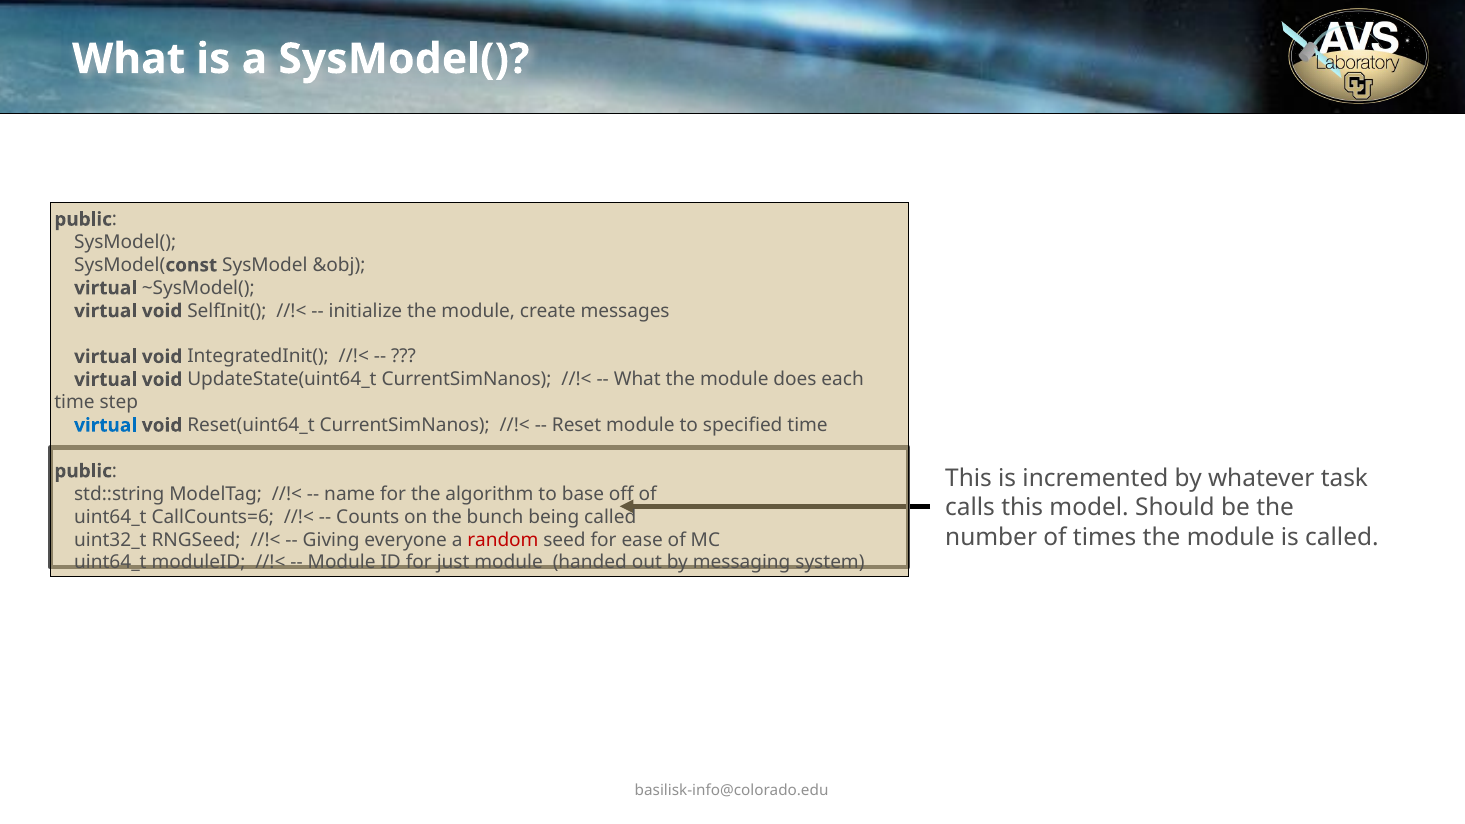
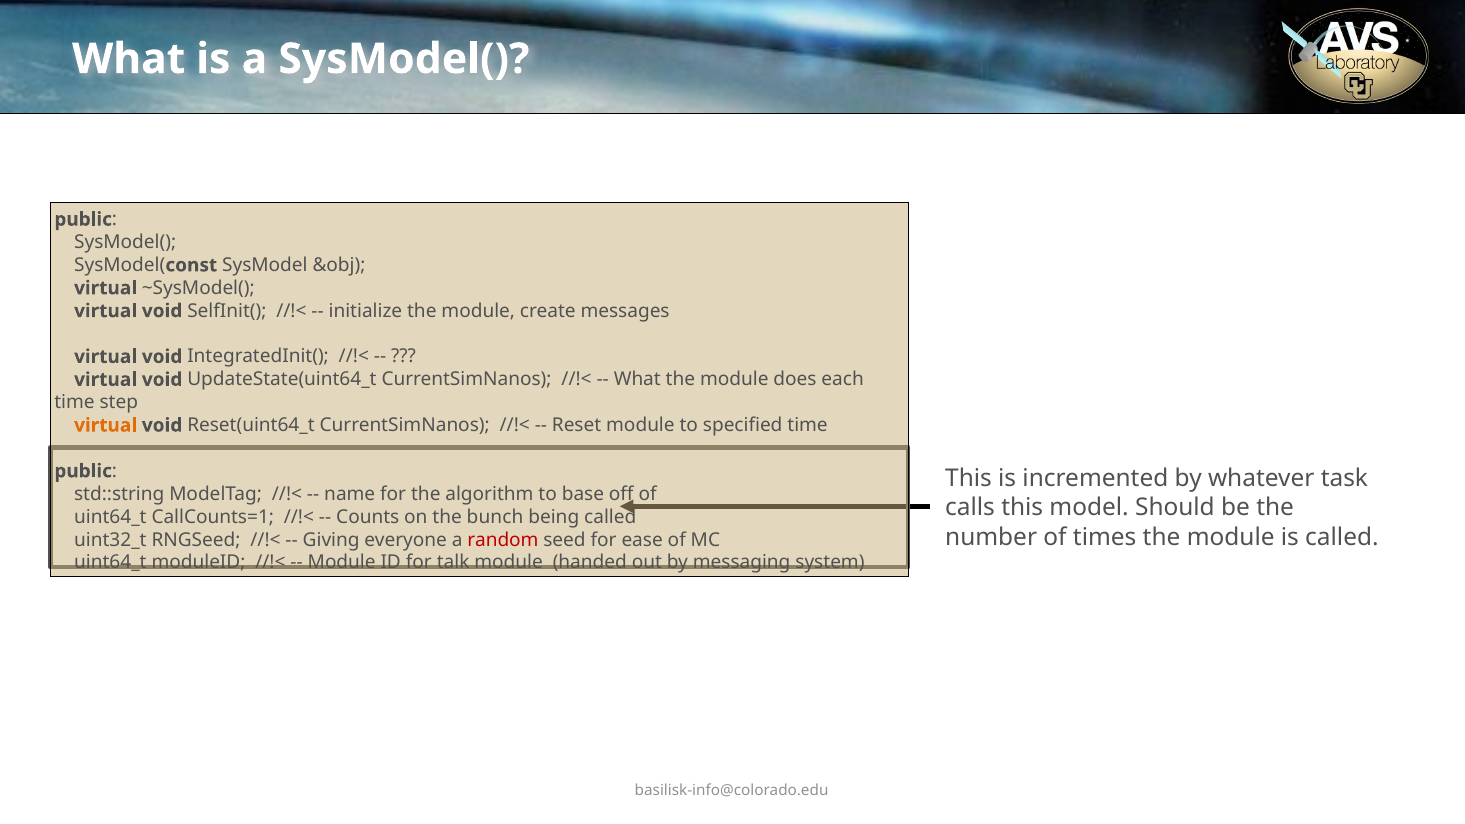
virtual at (106, 425) colour: blue -> orange
CallCounts=6: CallCounts=6 -> CallCounts=1
just: just -> talk
